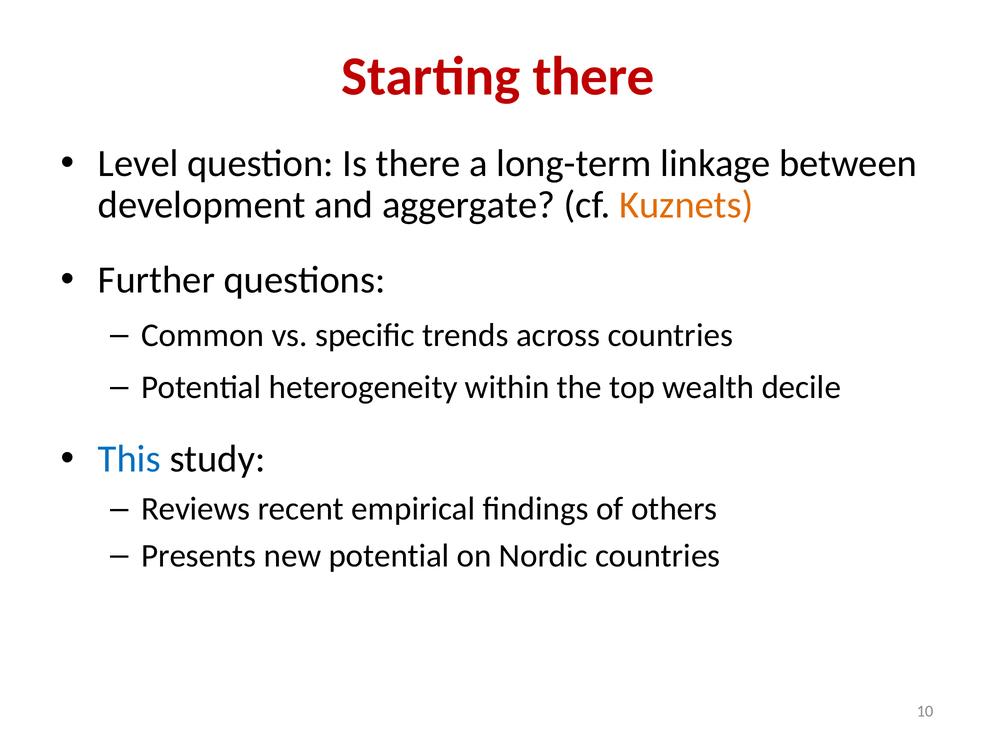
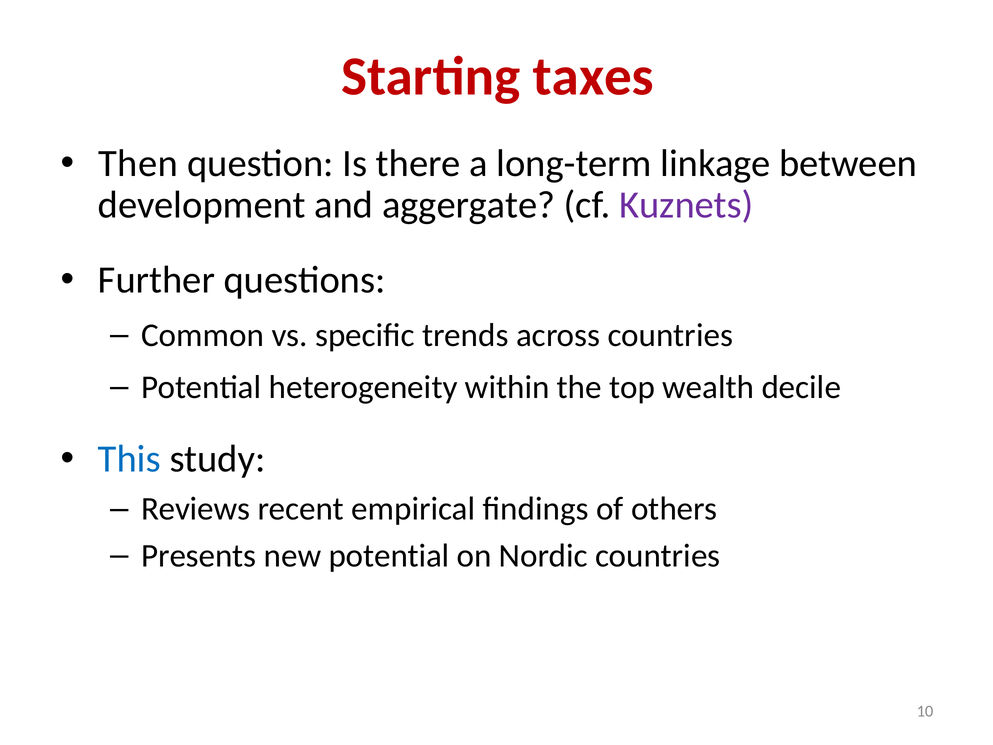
Starting there: there -> taxes
Level: Level -> Then
Kuznets colour: orange -> purple
